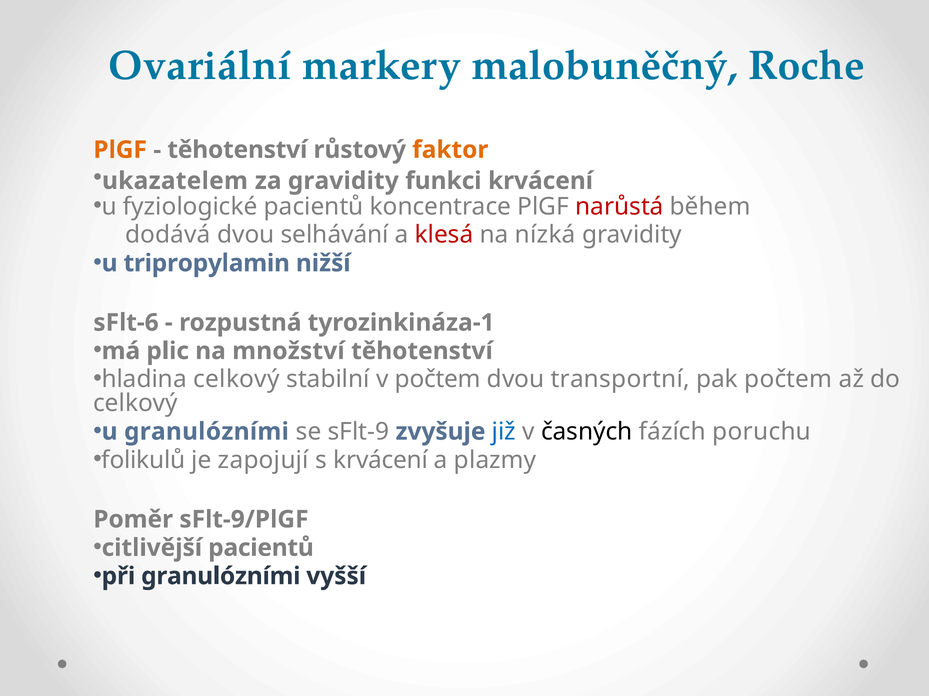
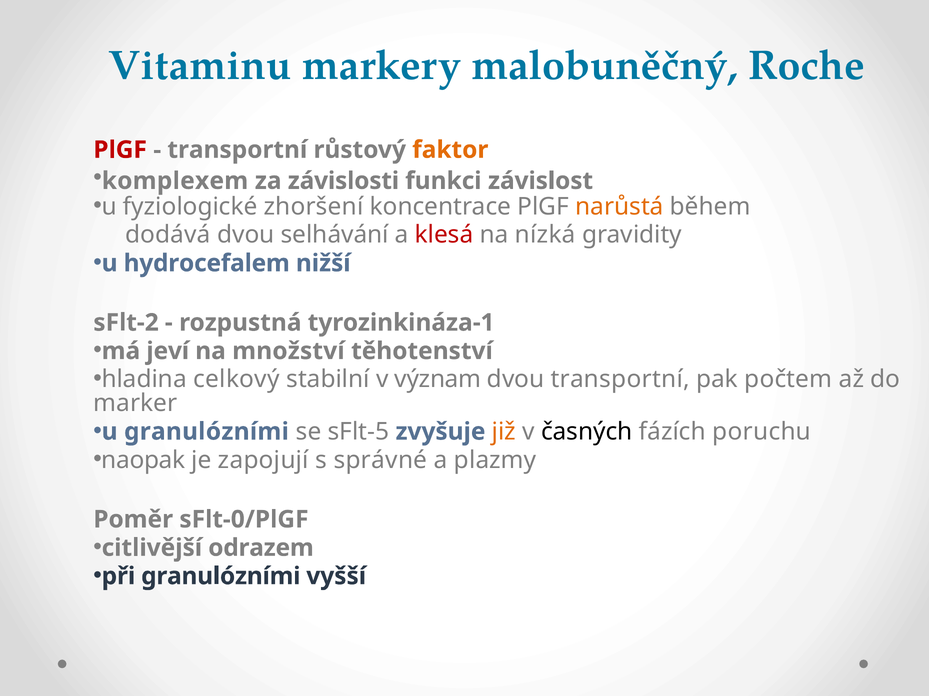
Ovariální: Ovariální -> Vitaminu
PlGF at (120, 150) colour: orange -> red
těhotenství at (237, 150): těhotenství -> transportní
ukazatelem: ukazatelem -> komplexem
za gravidity: gravidity -> závislosti
funkci krvácení: krvácení -> závislost
fyziologické pacientů: pacientů -> zhoršení
narůstá colour: red -> orange
tripropylamin: tripropylamin -> hydrocefalem
sFlt-6: sFlt-6 -> sFlt-2
plic: plic -> jeví
v počtem: počtem -> význam
celkový at (135, 404): celkový -> marker
sFlt-9: sFlt-9 -> sFlt-5
již colour: blue -> orange
folikulů: folikulů -> naopak
s krvácení: krvácení -> správné
sFlt-9/PlGF: sFlt-9/PlGF -> sFlt-0/PlGF
citlivější pacientů: pacientů -> odrazem
